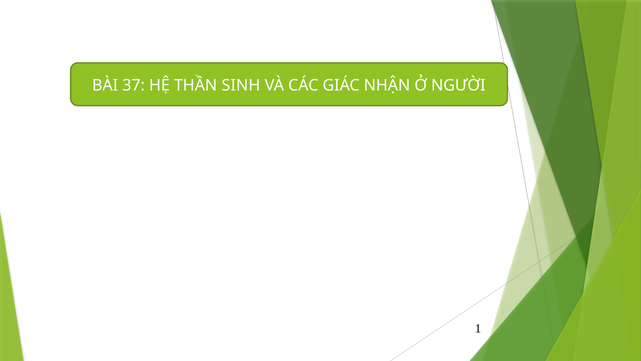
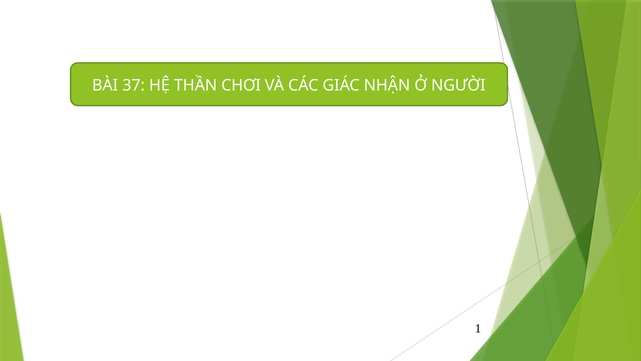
SINH: SINH -> CHƠI
